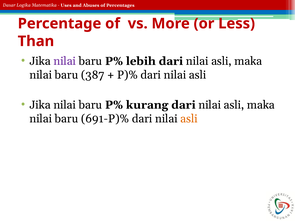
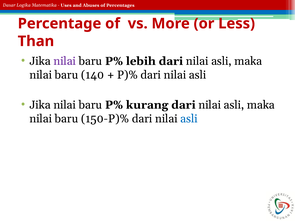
387: 387 -> 140
691-P)%: 691-P)% -> 150-P)%
asli at (189, 119) colour: orange -> blue
